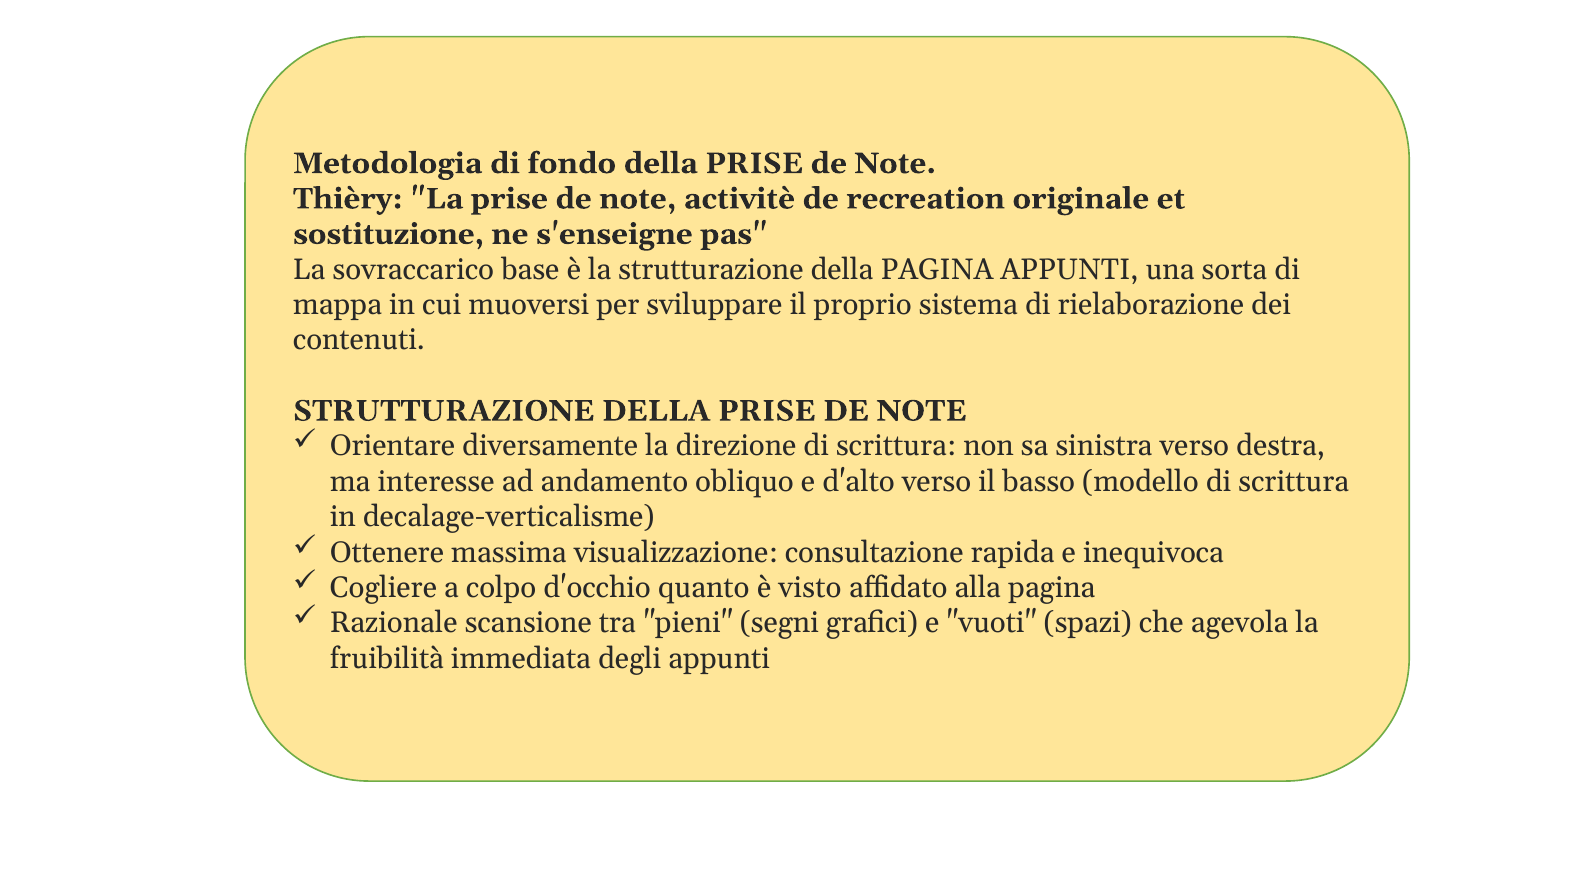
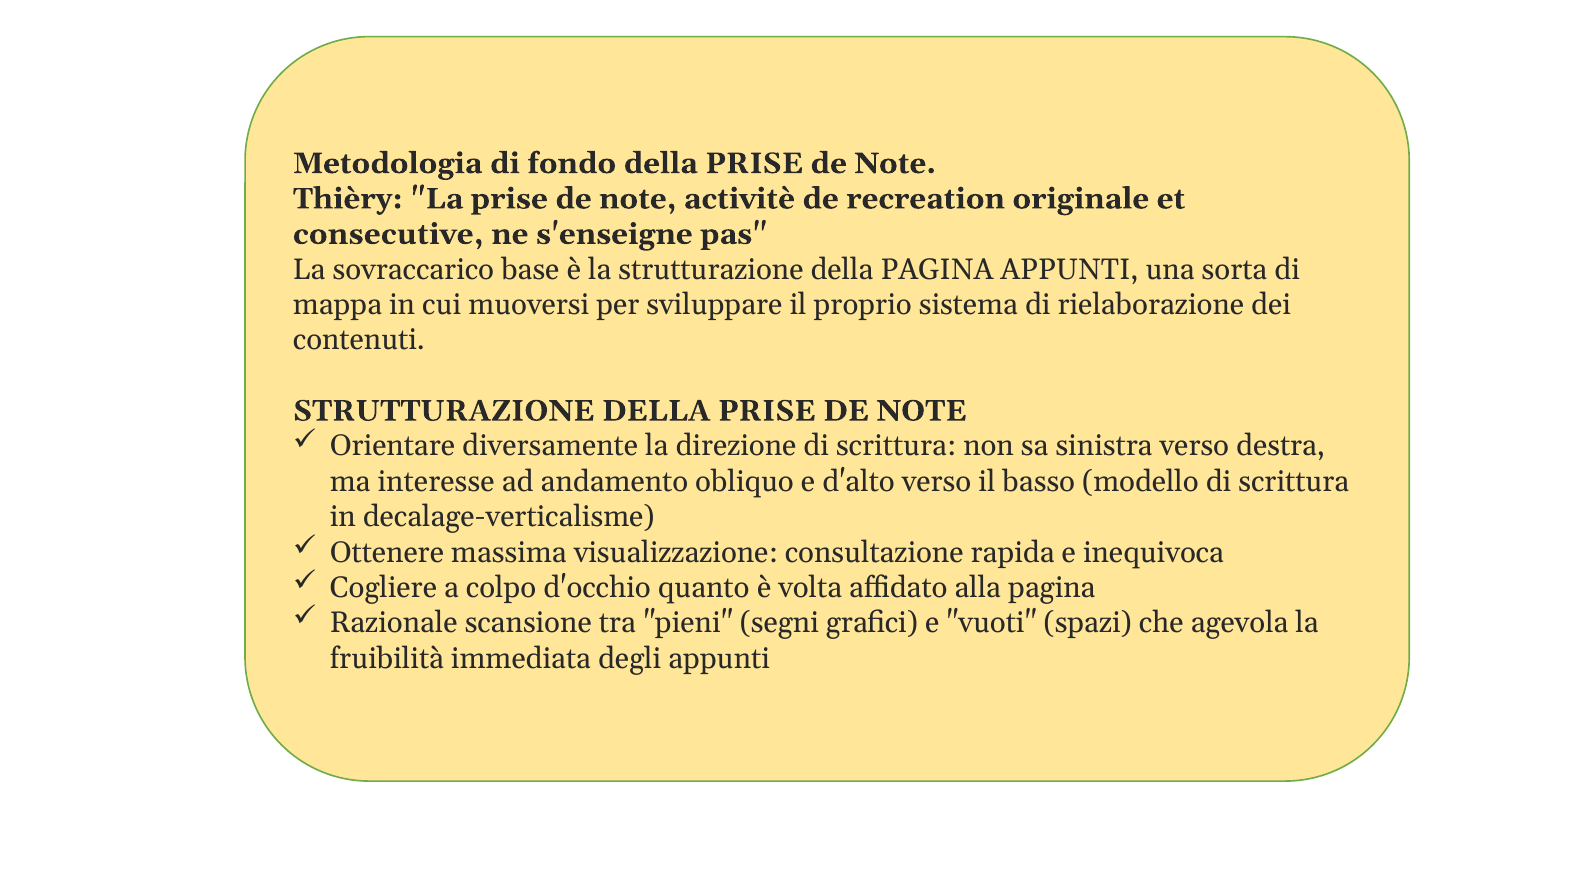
sostituzione: sostituzione -> consecutive
visto: visto -> volta
